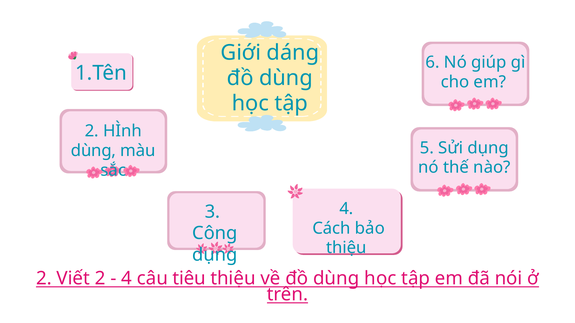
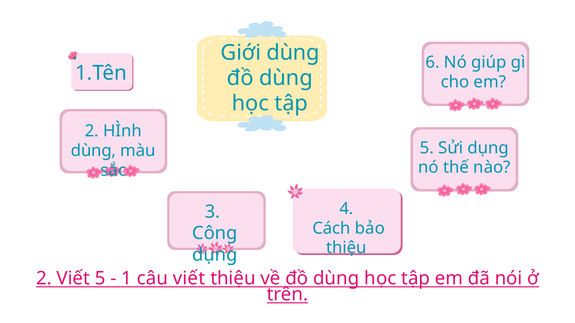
Giới dáng: dáng -> dùng
Viết 2: 2 -> 5
4 at (127, 279): 4 -> 1
câu tiêu: tiêu -> viết
